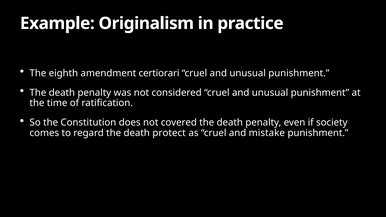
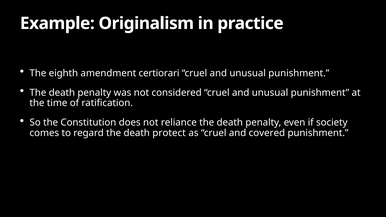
covered: covered -> reliance
mistake: mistake -> covered
